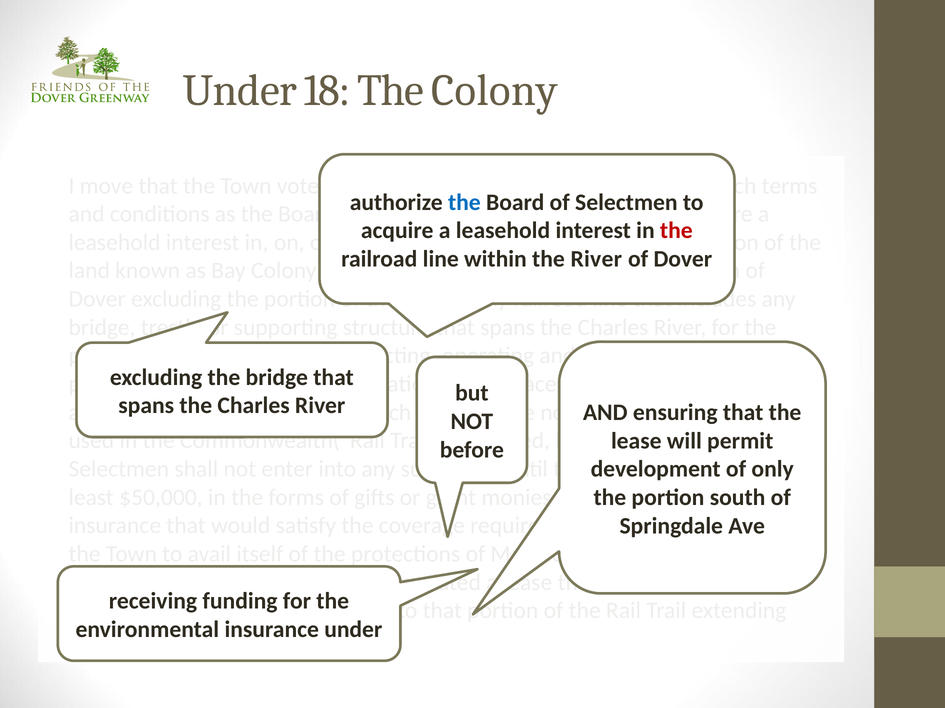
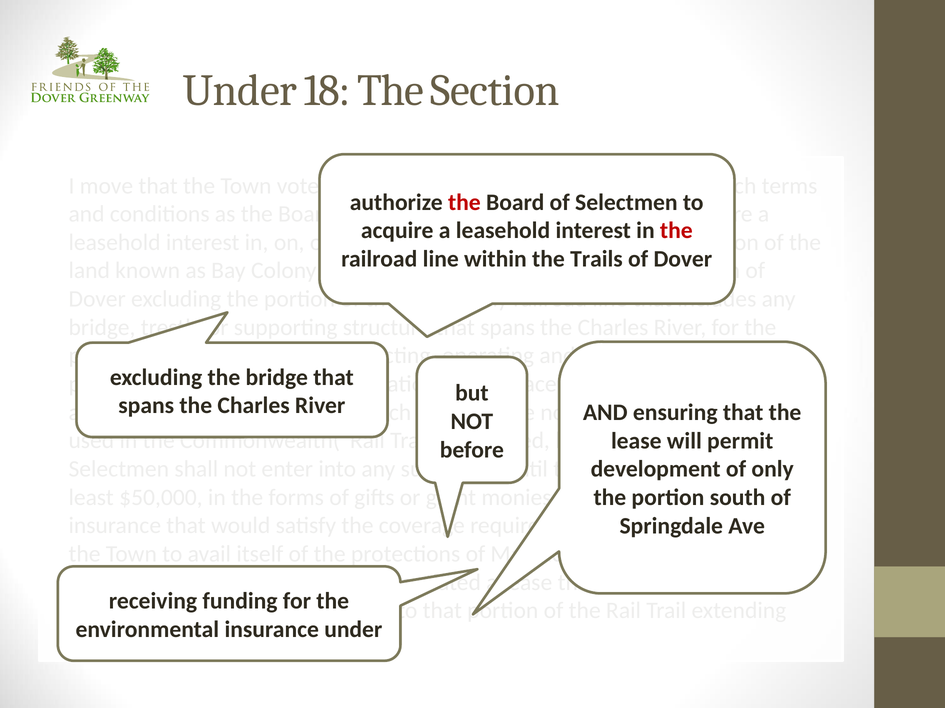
The Colony: Colony -> Section
the at (464, 202) colour: blue -> red
the River: River -> Trails
